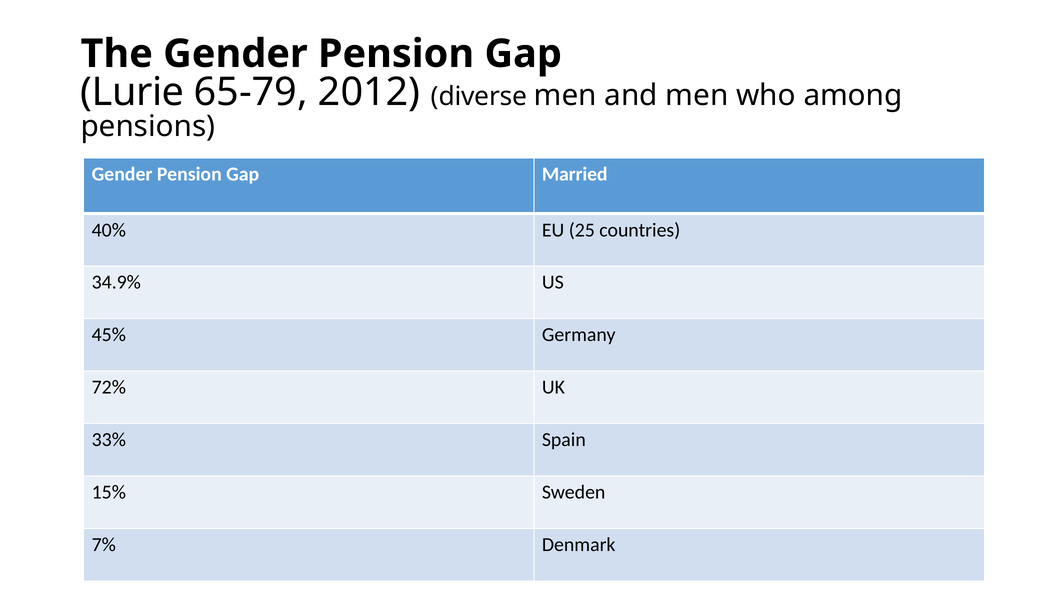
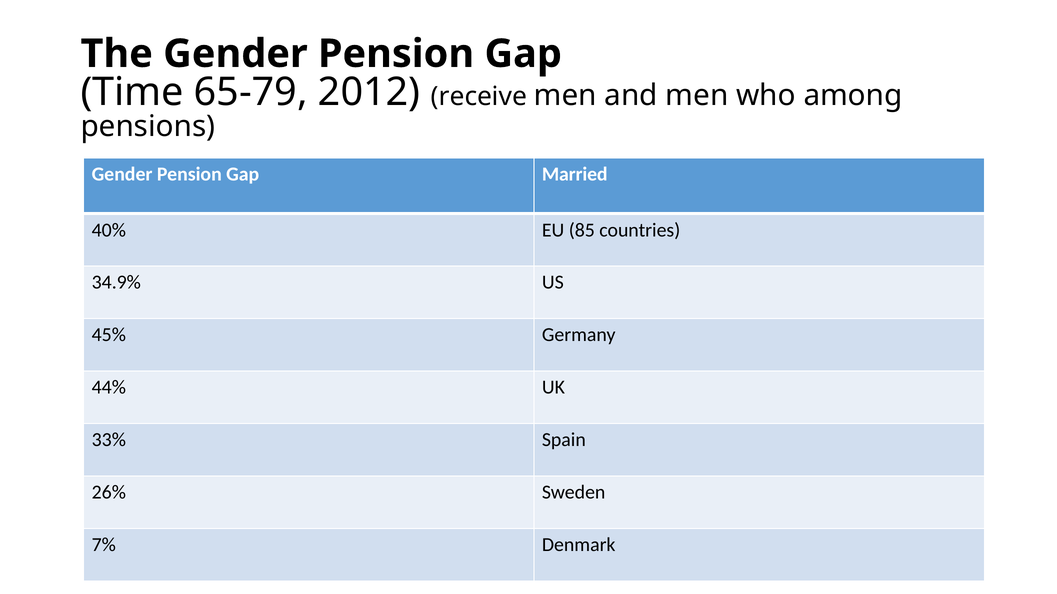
Lurie: Lurie -> Time
diverse: diverse -> receive
25: 25 -> 85
72%: 72% -> 44%
15%: 15% -> 26%
